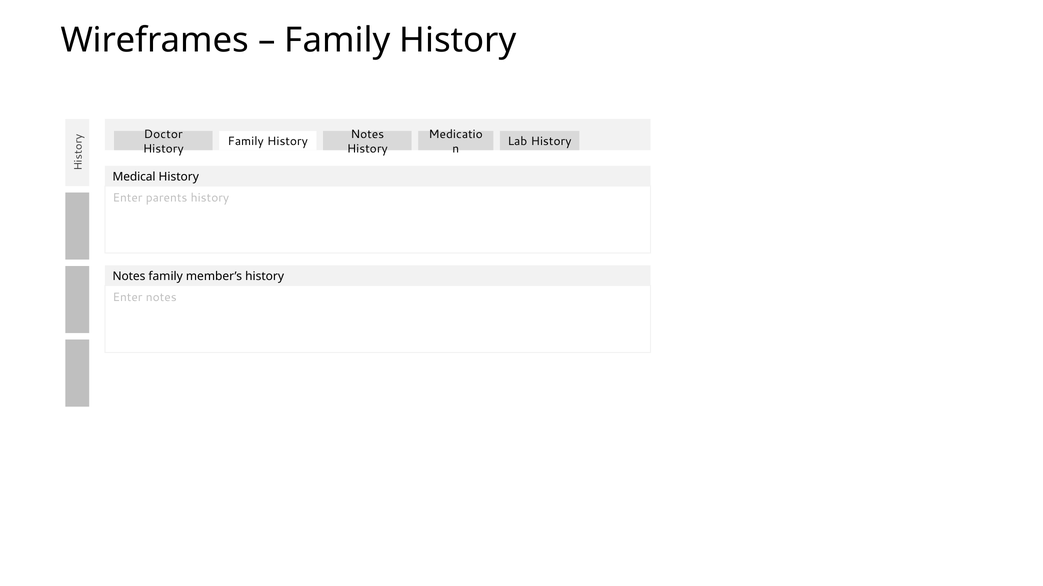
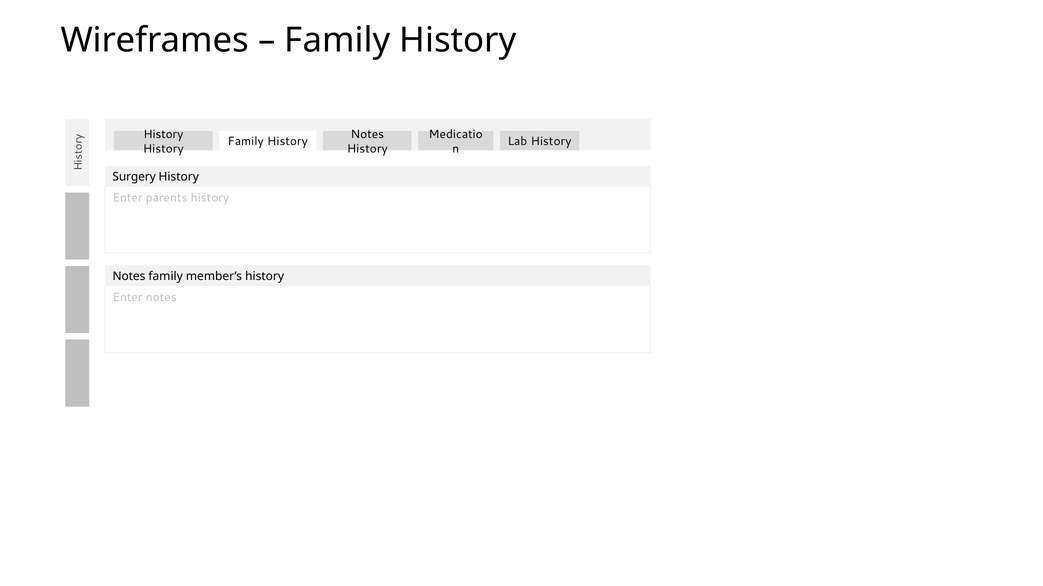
Doctor at (163, 134): Doctor -> History
Medical: Medical -> Surgery
